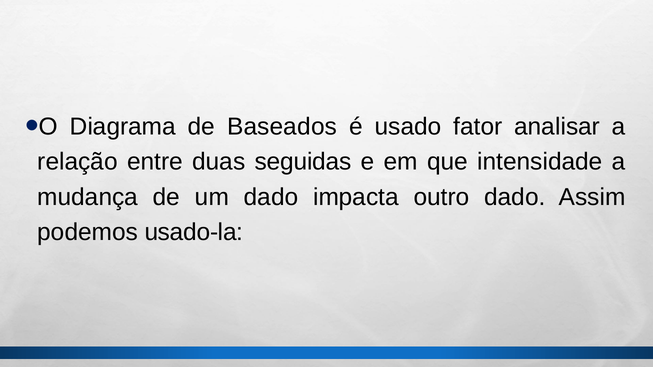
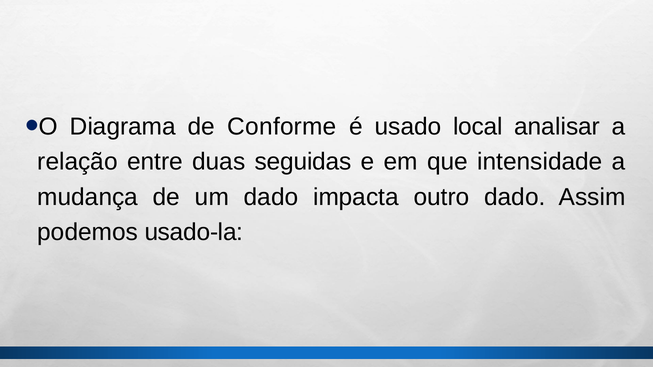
Baseados: Baseados -> Conforme
fator: fator -> local
